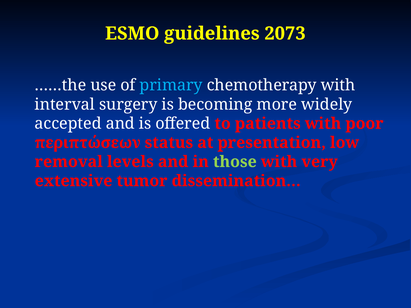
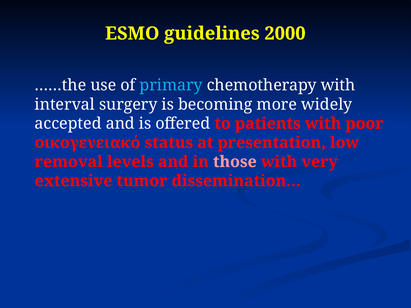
2073: 2073 -> 2000
περιπτώσεων: περιπτώσεων -> οικογενειακό
those colour: light green -> pink
